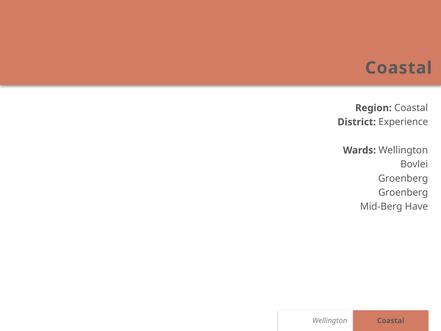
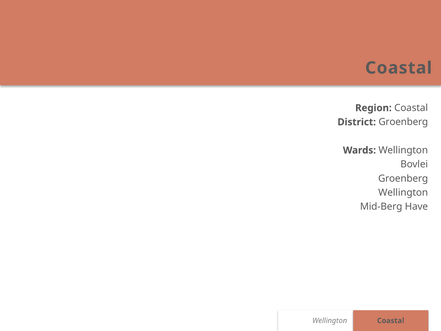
District Experience: Experience -> Groenberg
Groenberg at (403, 192): Groenberg -> Wellington
